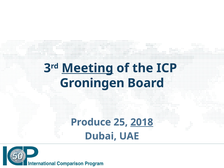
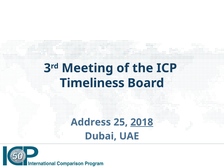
Meeting underline: present -> none
Groningen: Groningen -> Timeliness
Produce: Produce -> Address
